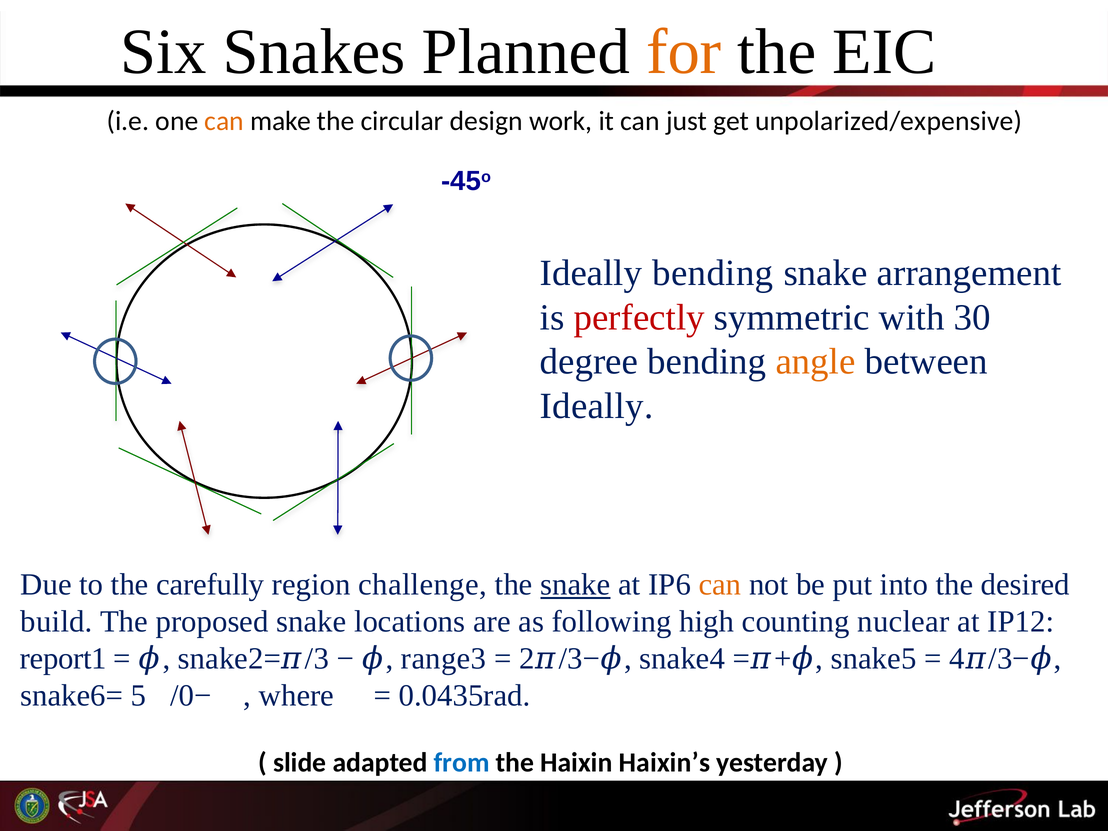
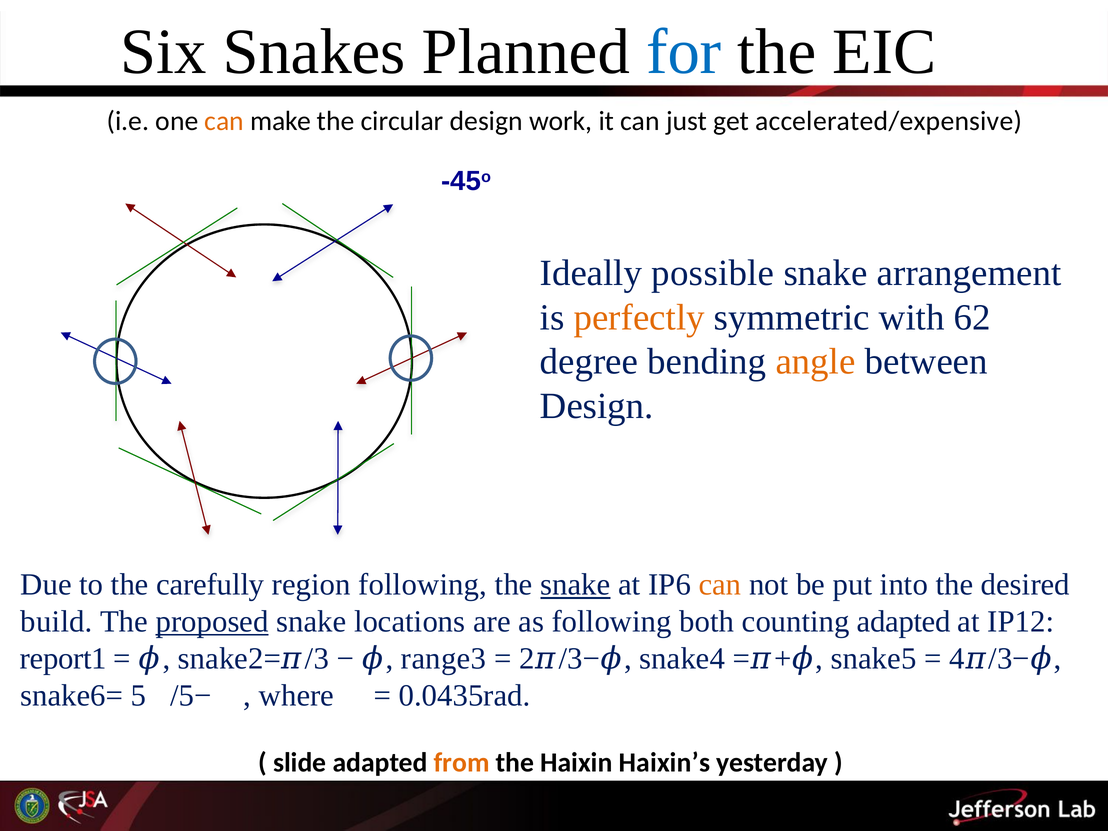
for colour: orange -> blue
unpolarized/expensive: unpolarized/expensive -> accelerated/expensive
Ideally bending: bending -> possible
perfectly colour: red -> orange
30: 30 -> 62
Ideally at (597, 406): Ideally -> Design
region challenge: challenge -> following
proposed underline: none -> present
high: high -> both
counting nuclear: nuclear -> adapted
5𝜋/0−: 5𝜋/0− -> 5𝜋/5−
from colour: blue -> orange
